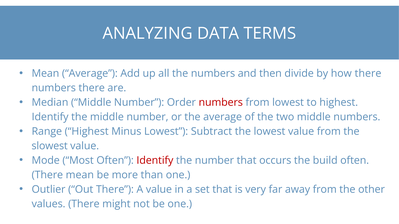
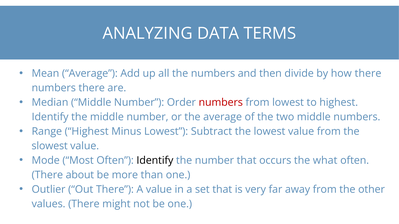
Identify at (155, 161) colour: red -> black
build: build -> what
There mean: mean -> about
